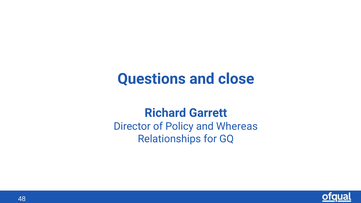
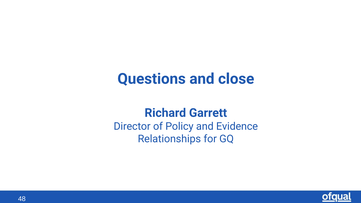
Whereas: Whereas -> Evidence
